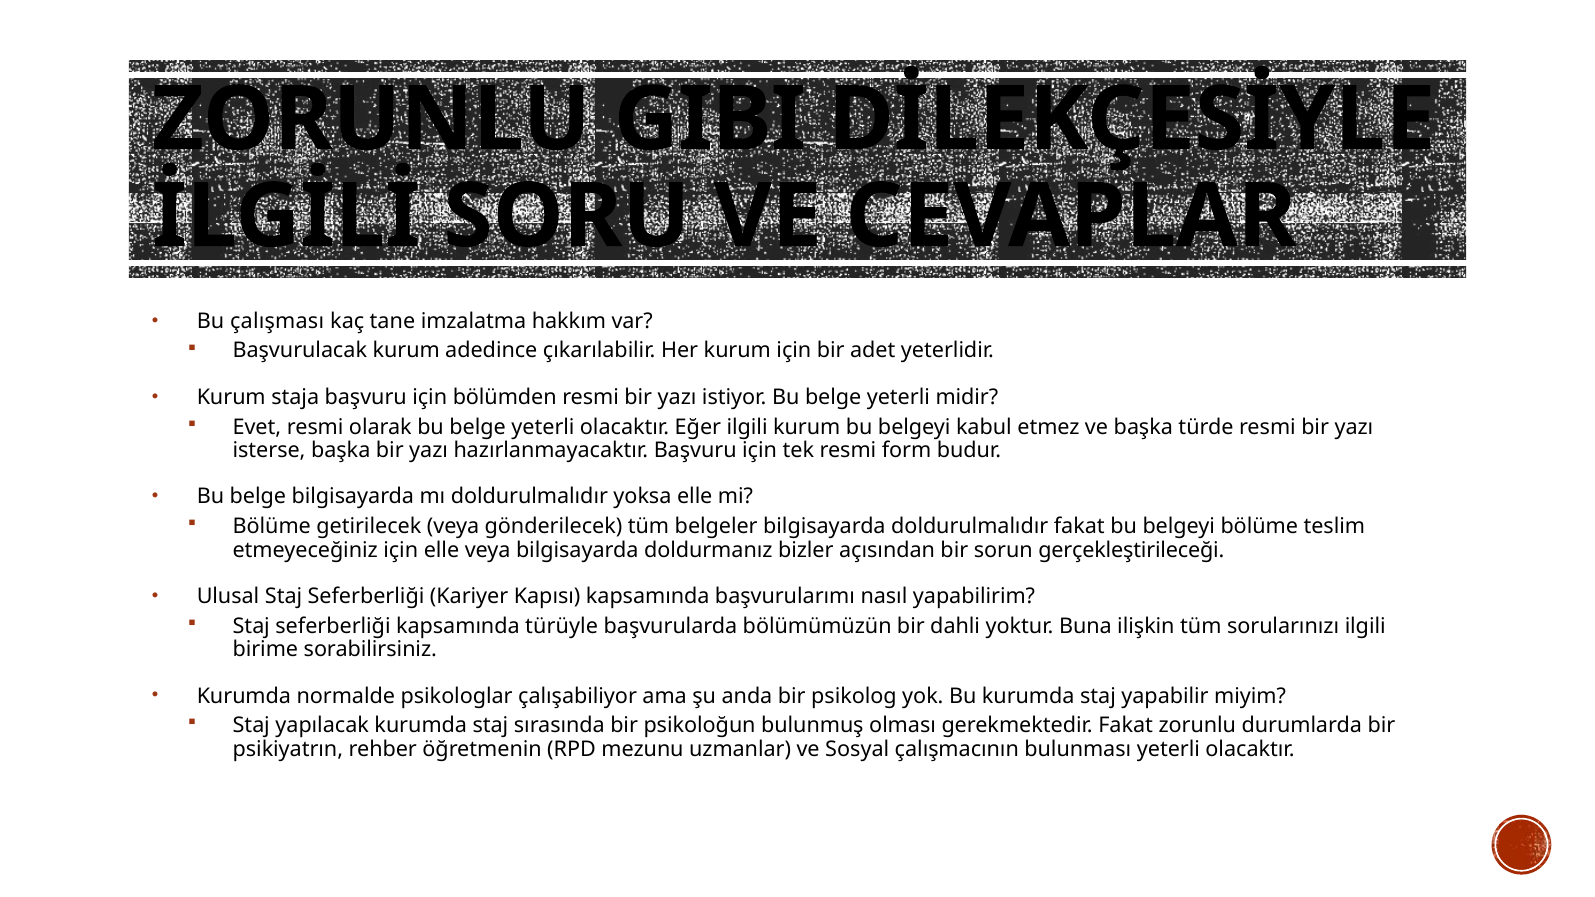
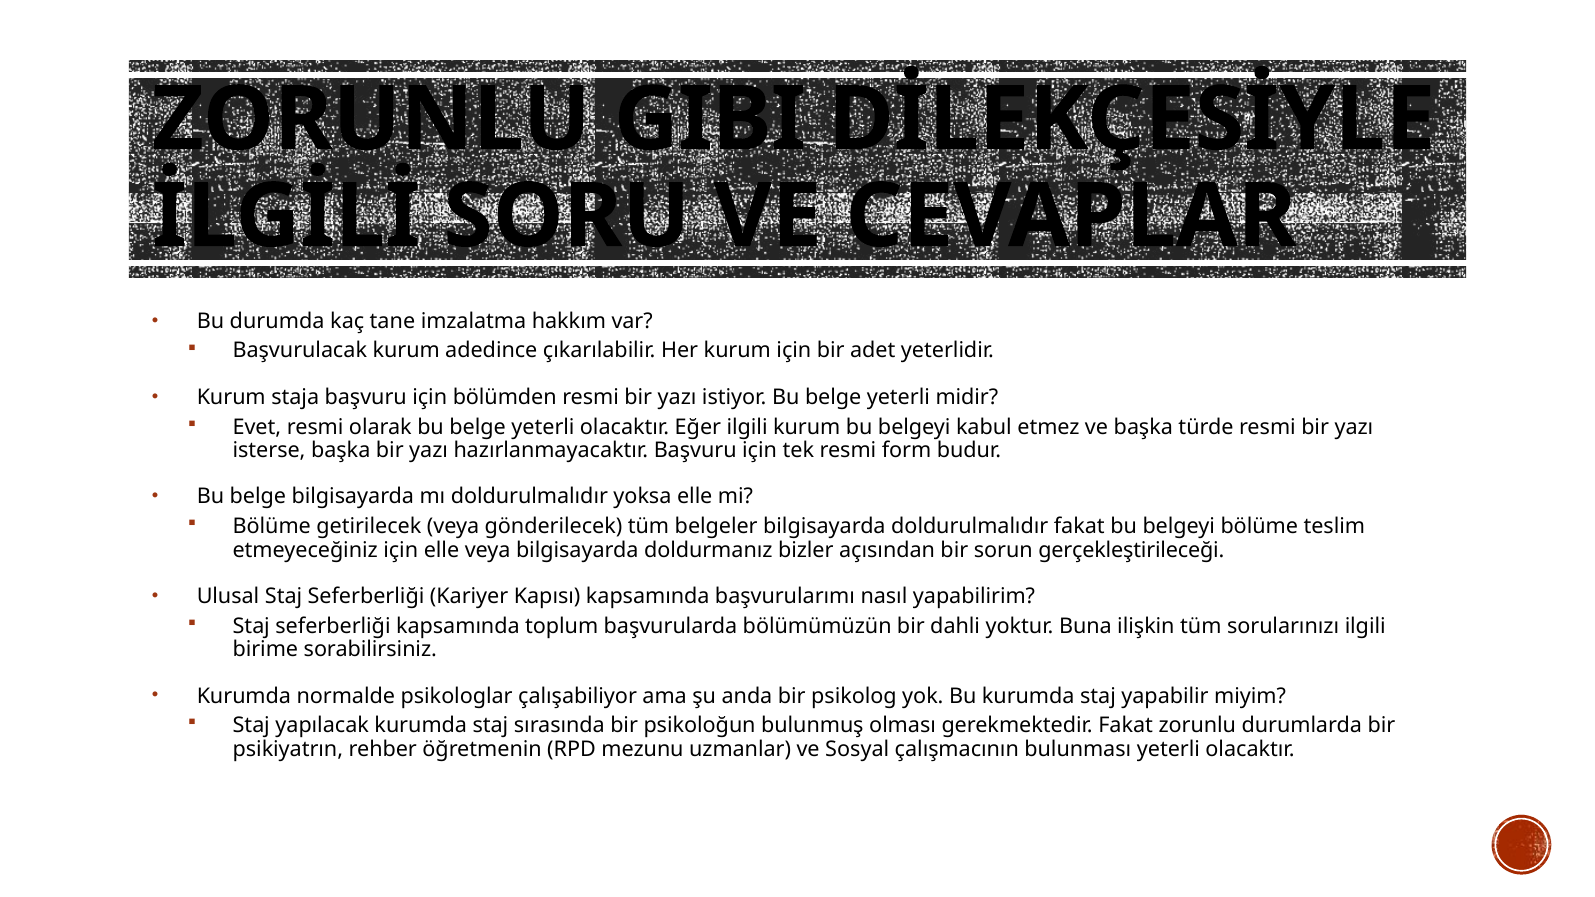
çalışması: çalışması -> durumda
türüyle: türüyle -> toplum
